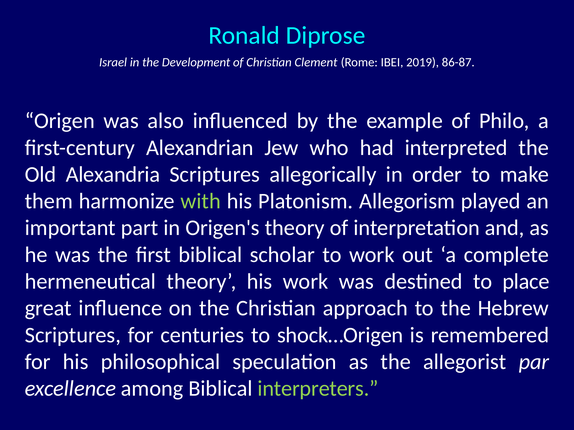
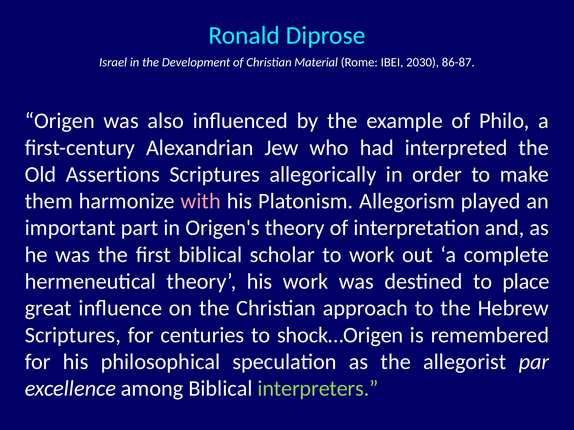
Clement: Clement -> Material
2019: 2019 -> 2030
Alexandria: Alexandria -> Assertions
with colour: light green -> pink
